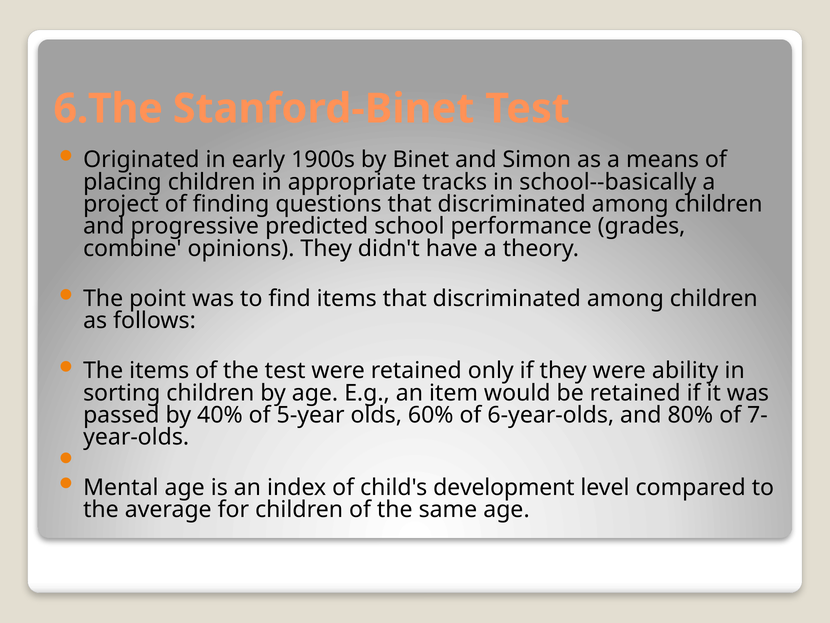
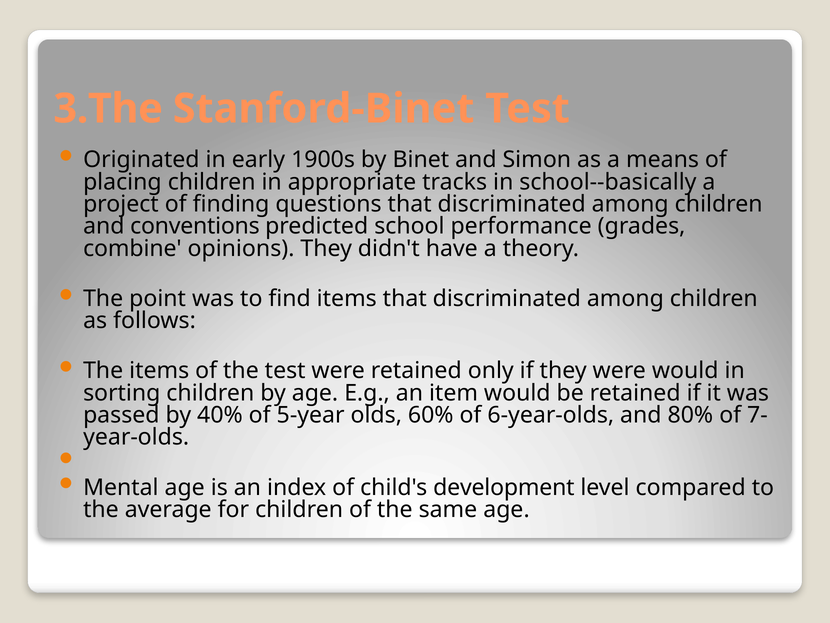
6.The: 6.The -> 3.The
progressive: progressive -> conventions
were ability: ability -> would
